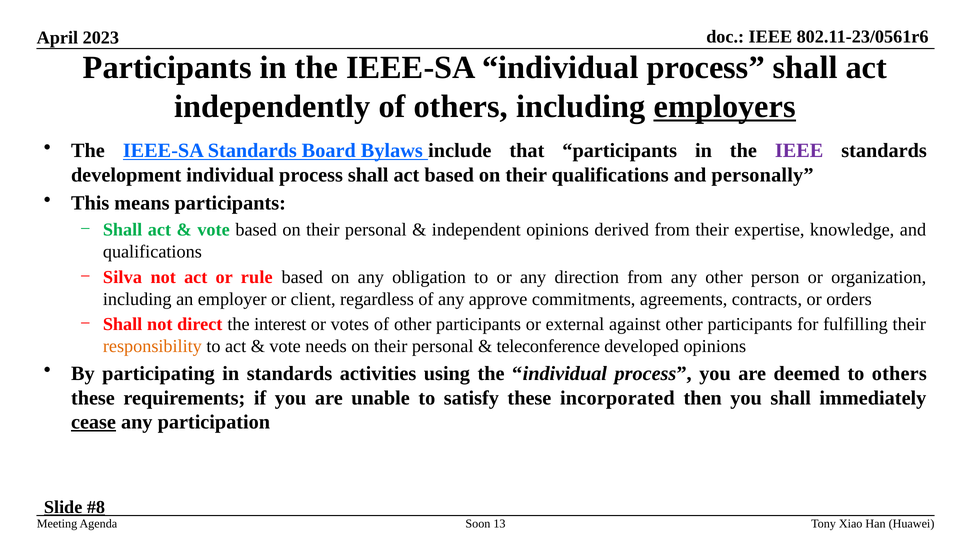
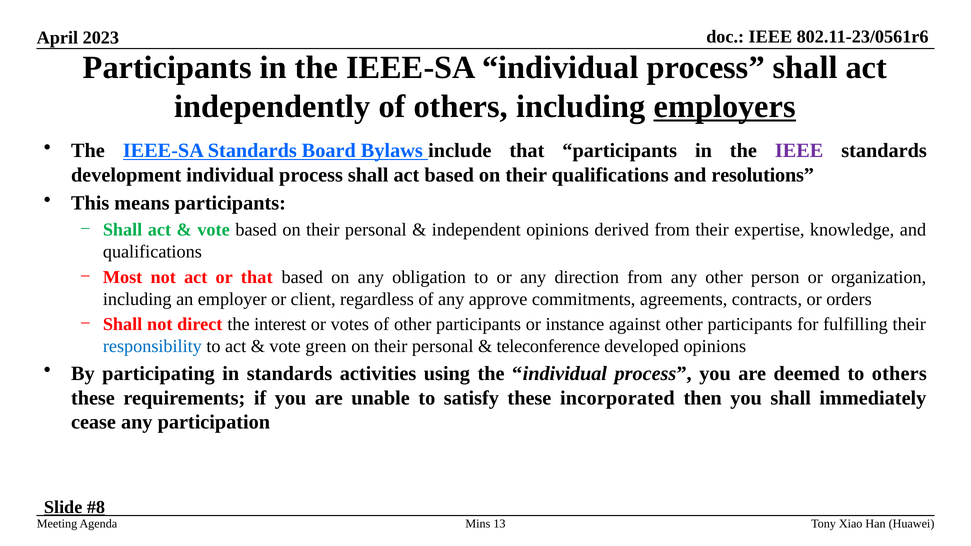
personally: personally -> resolutions
Silva: Silva -> Most
or rule: rule -> that
external: external -> instance
responsibility colour: orange -> blue
needs: needs -> green
cease underline: present -> none
Soon: Soon -> Mins
